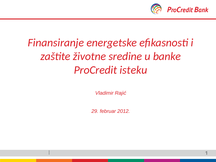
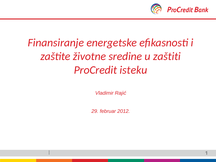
banke: banke -> zaštiti
